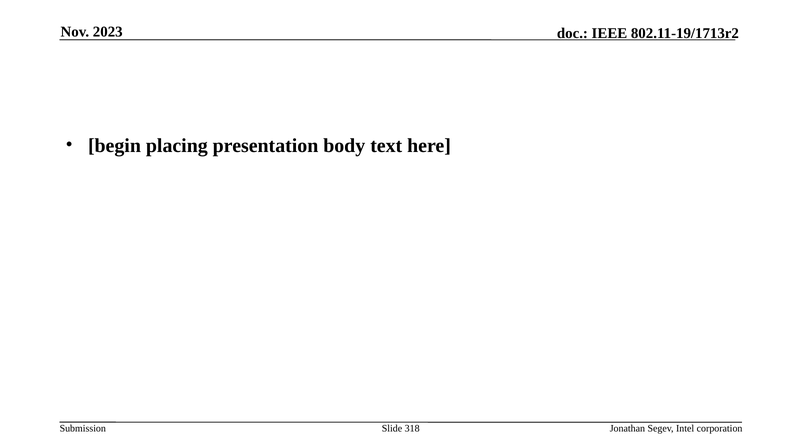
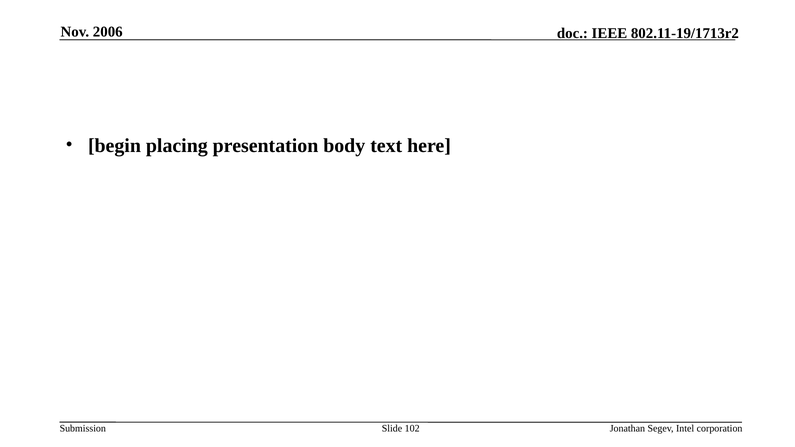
2023: 2023 -> 2006
318: 318 -> 102
